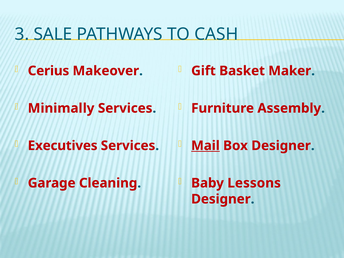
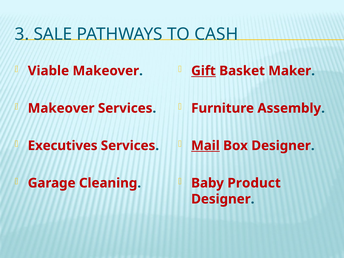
Cerius: Cerius -> Viable
Gift underline: none -> present
Minimally at (61, 108): Minimally -> Makeover
Lessons: Lessons -> Product
